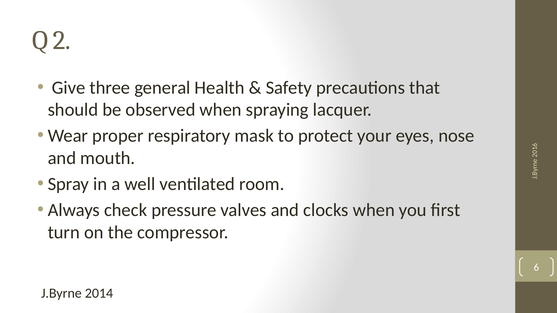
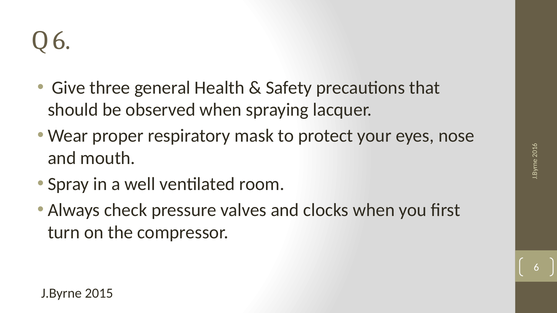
Q 2: 2 -> 6
2014: 2014 -> 2015
